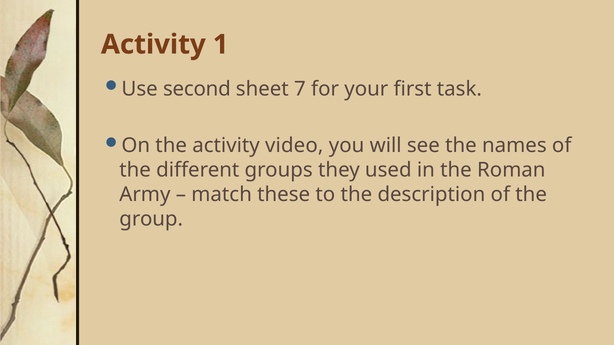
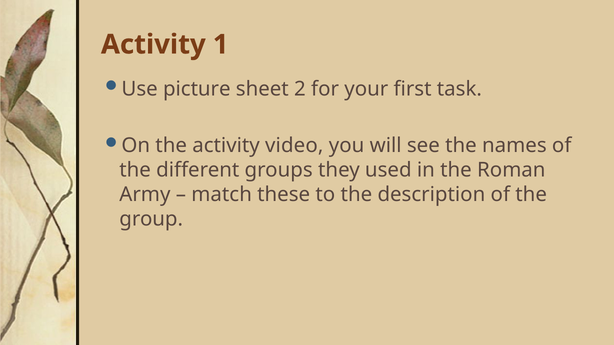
second: second -> picture
7: 7 -> 2
